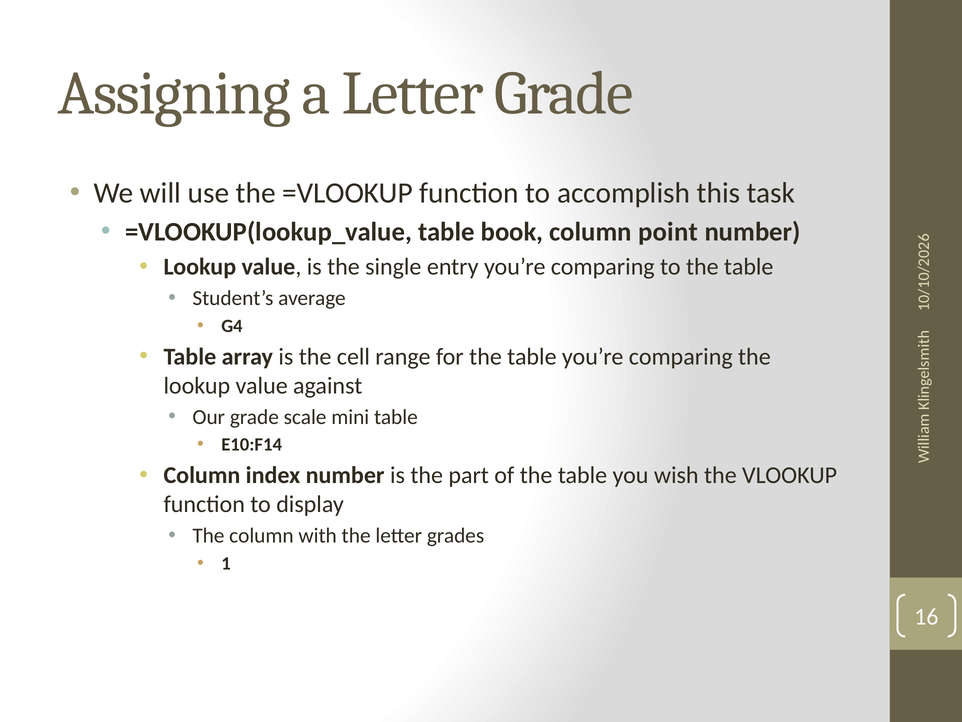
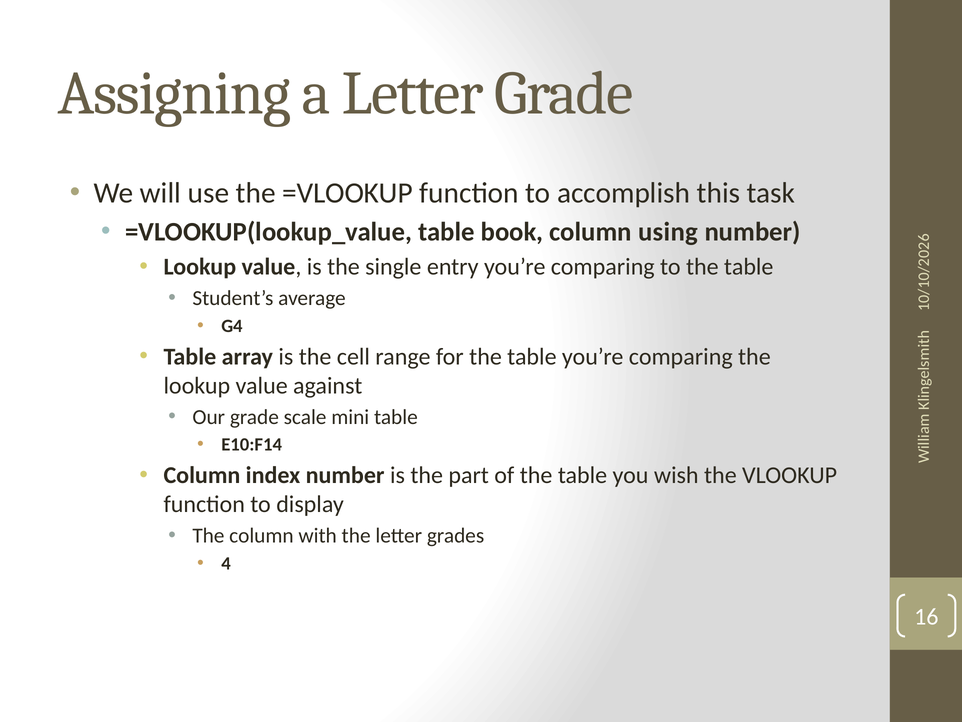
point: point -> using
1 at (226, 563): 1 -> 4
